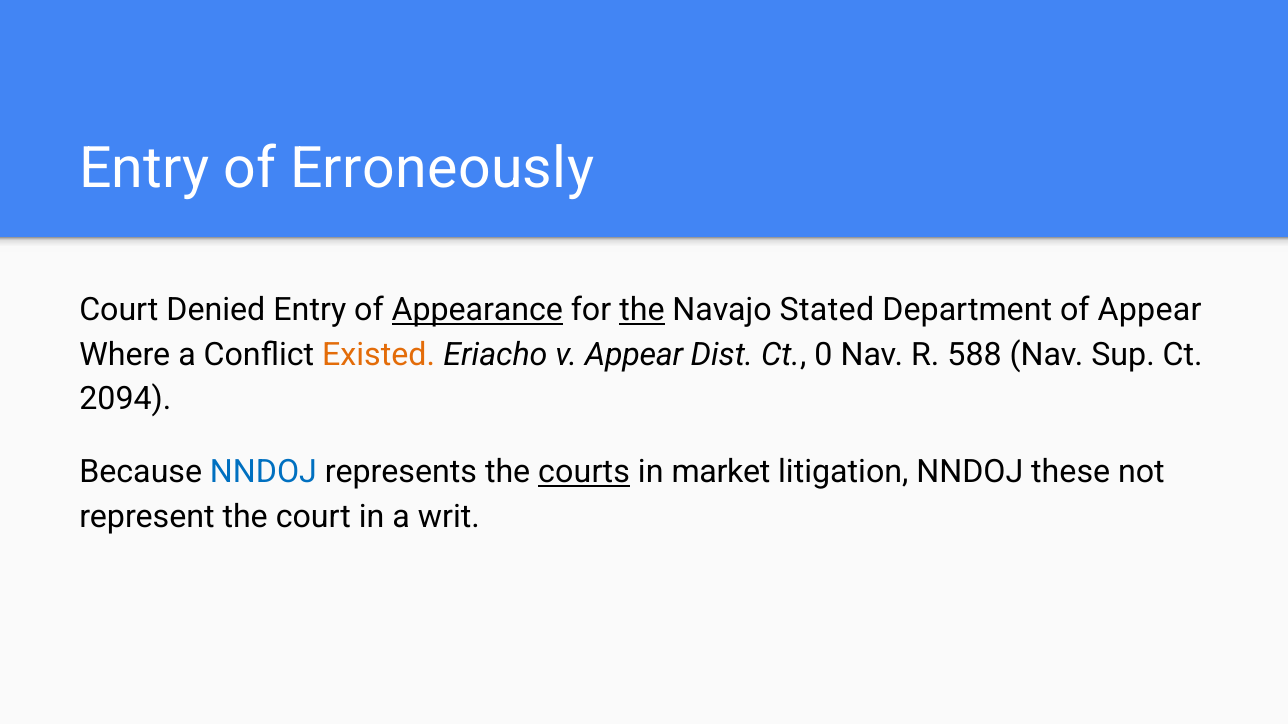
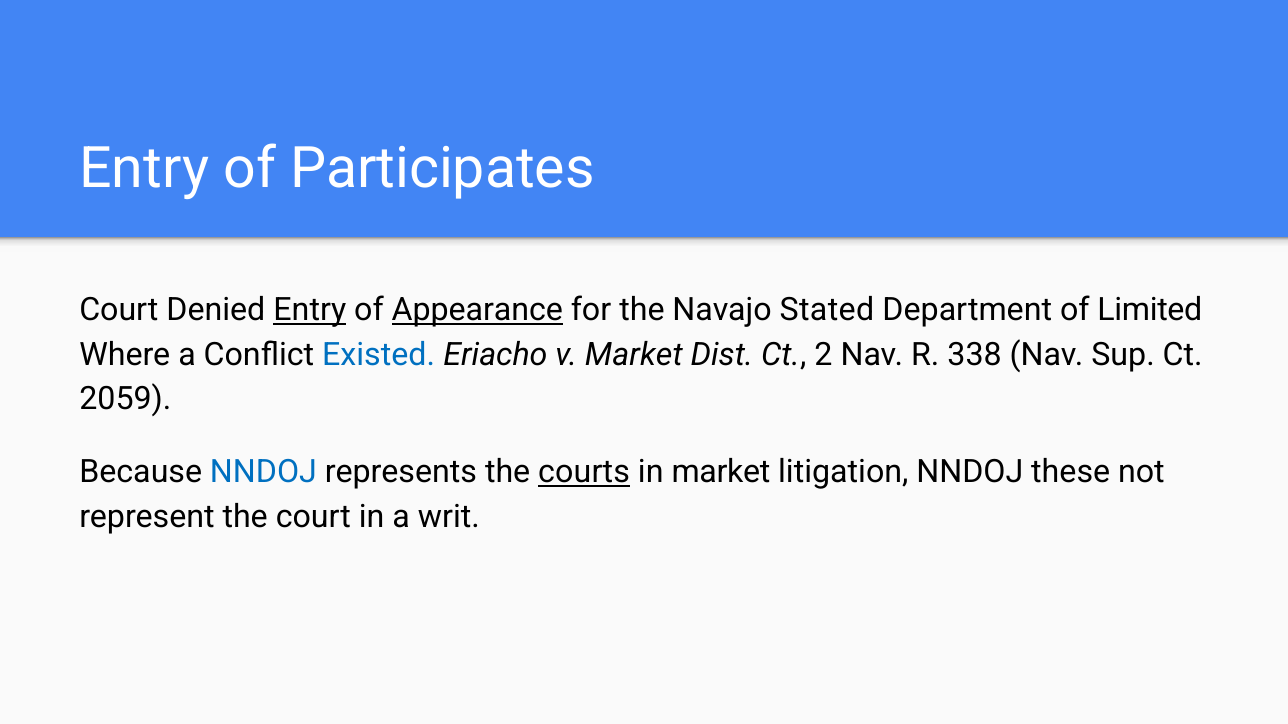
Erroneously: Erroneously -> Participates
Entry at (310, 311) underline: none -> present
the at (642, 311) underline: present -> none
of Appear: Appear -> Limited
Existed colour: orange -> blue
v Appear: Appear -> Market
0: 0 -> 2
588: 588 -> 338
2094: 2094 -> 2059
